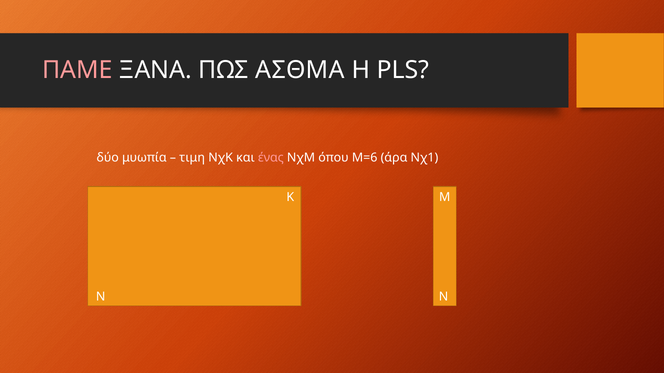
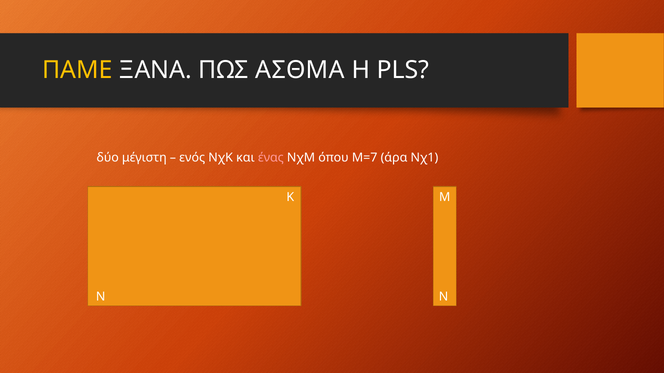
ΠΑΜΕ colour: pink -> yellow
μυωπία: μυωπία -> μέγιστη
τιμη: τιμη -> ενός
Μ=6: Μ=6 -> Μ=7
